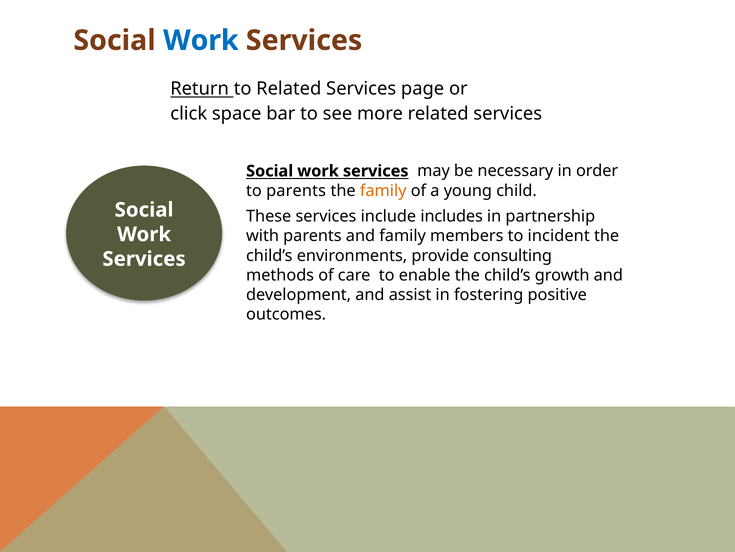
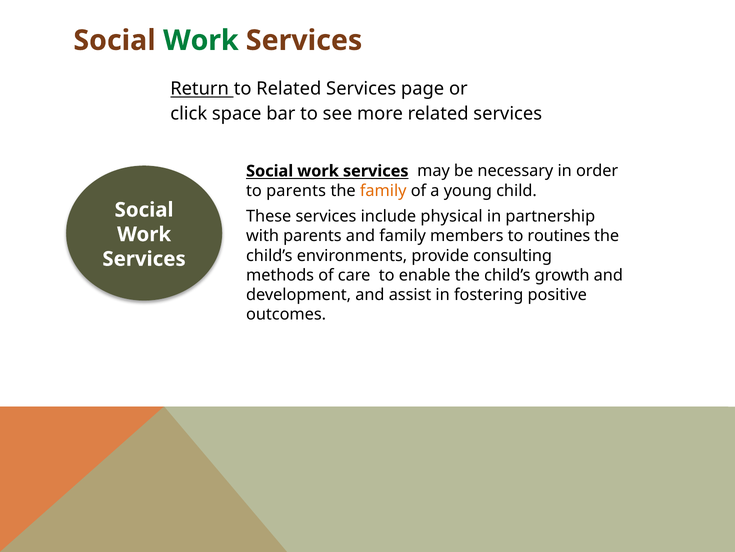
Work at (201, 40) colour: blue -> green
includes: includes -> physical
incident: incident -> routines
